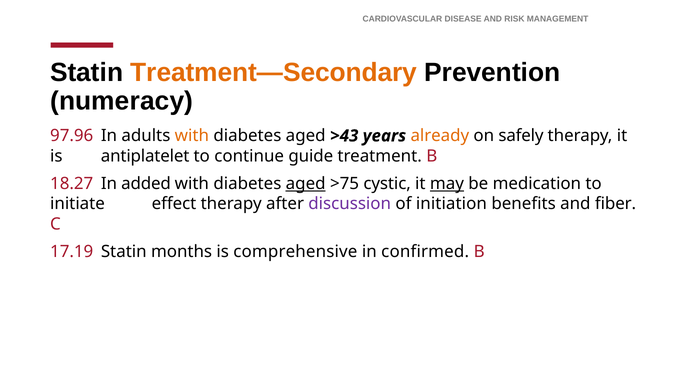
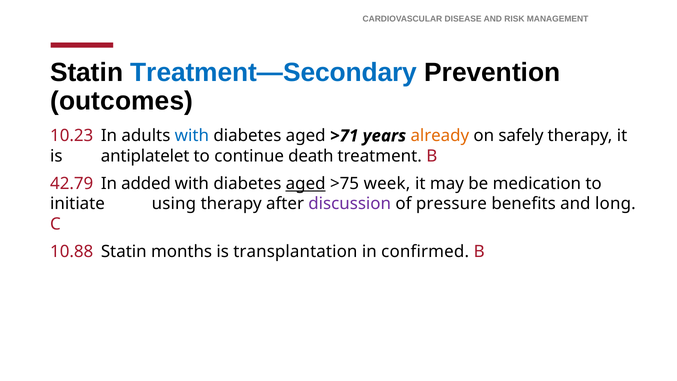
Treatment—Secondary colour: orange -> blue
numeracy: numeracy -> outcomes
97.96: 97.96 -> 10.23
with at (192, 136) colour: orange -> blue
>43: >43 -> >71
guide: guide -> death
18.27: 18.27 -> 42.79
cystic: cystic -> week
may underline: present -> none
effect: effect -> using
initiation: initiation -> pressure
fiber: fiber -> long
17.19: 17.19 -> 10.88
comprehensive: comprehensive -> transplantation
